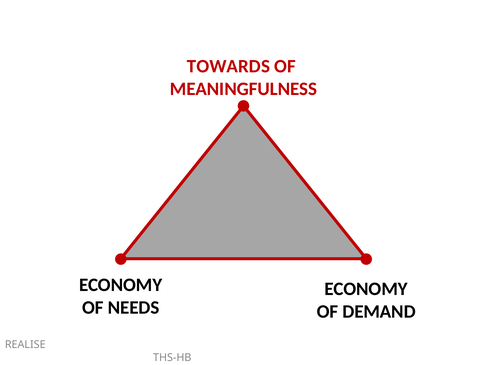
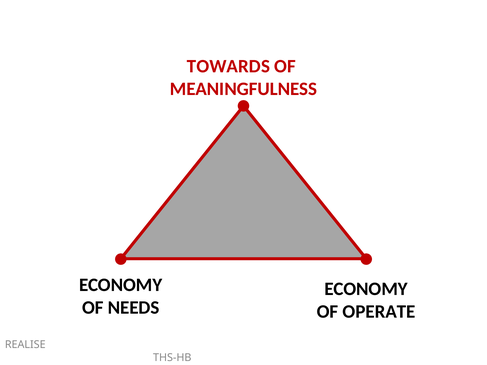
DEMAND: DEMAND -> OPERATE
